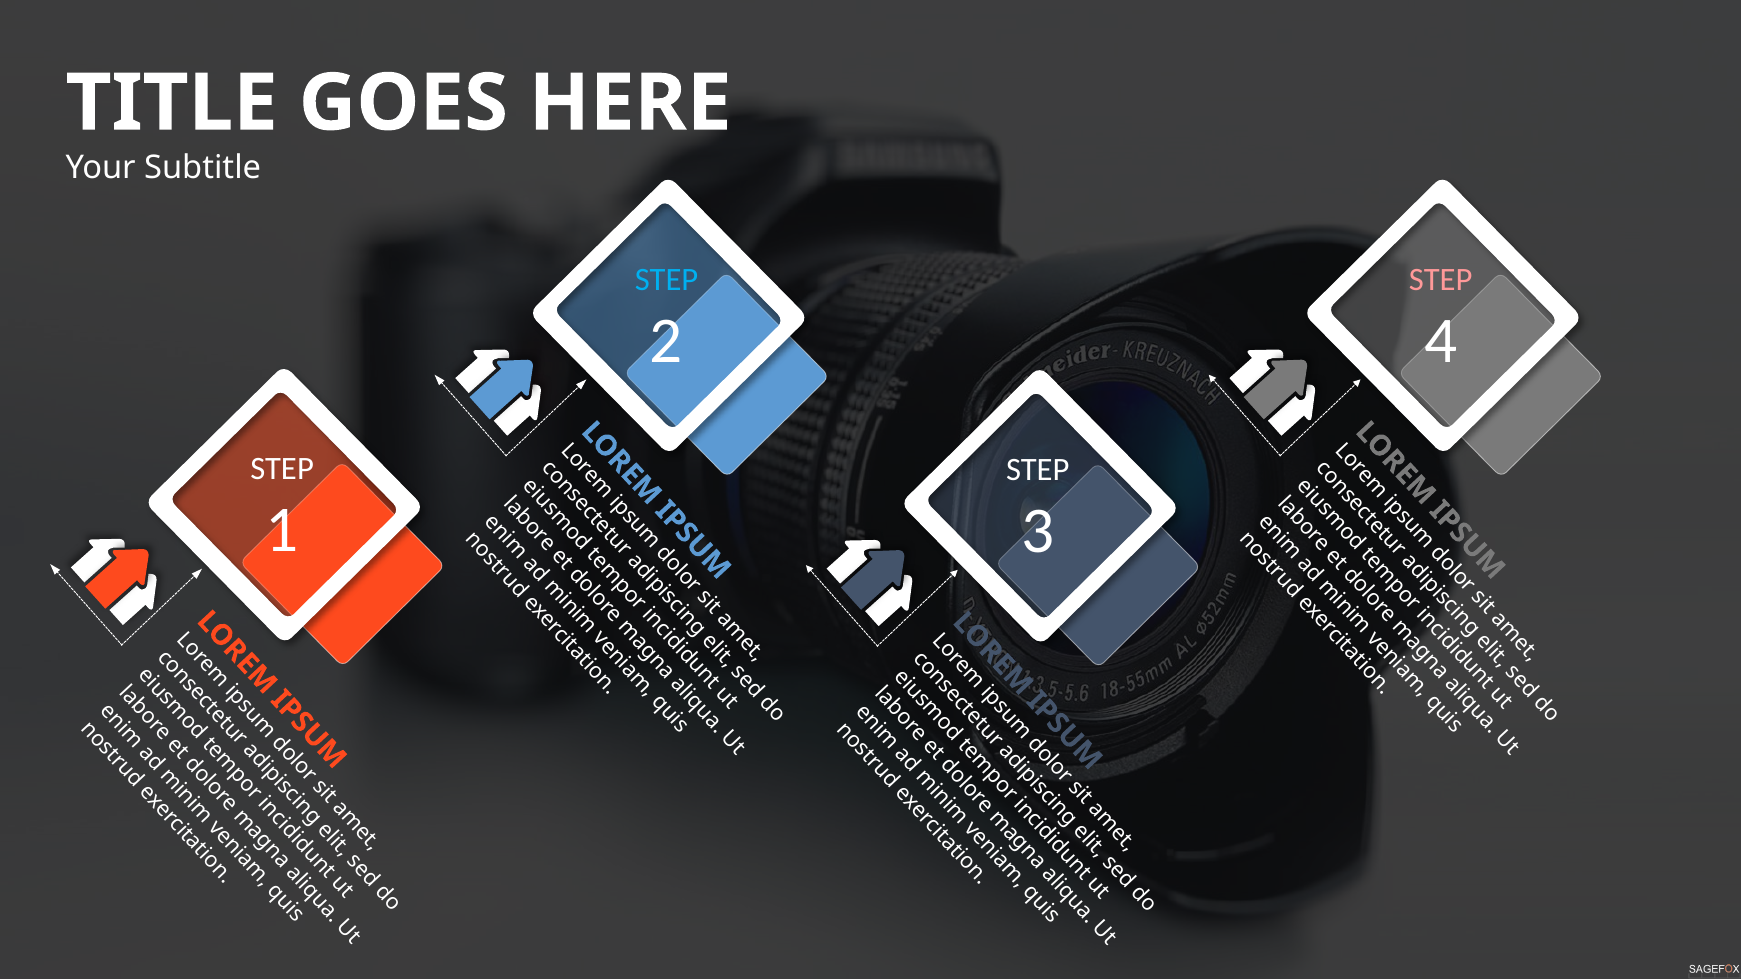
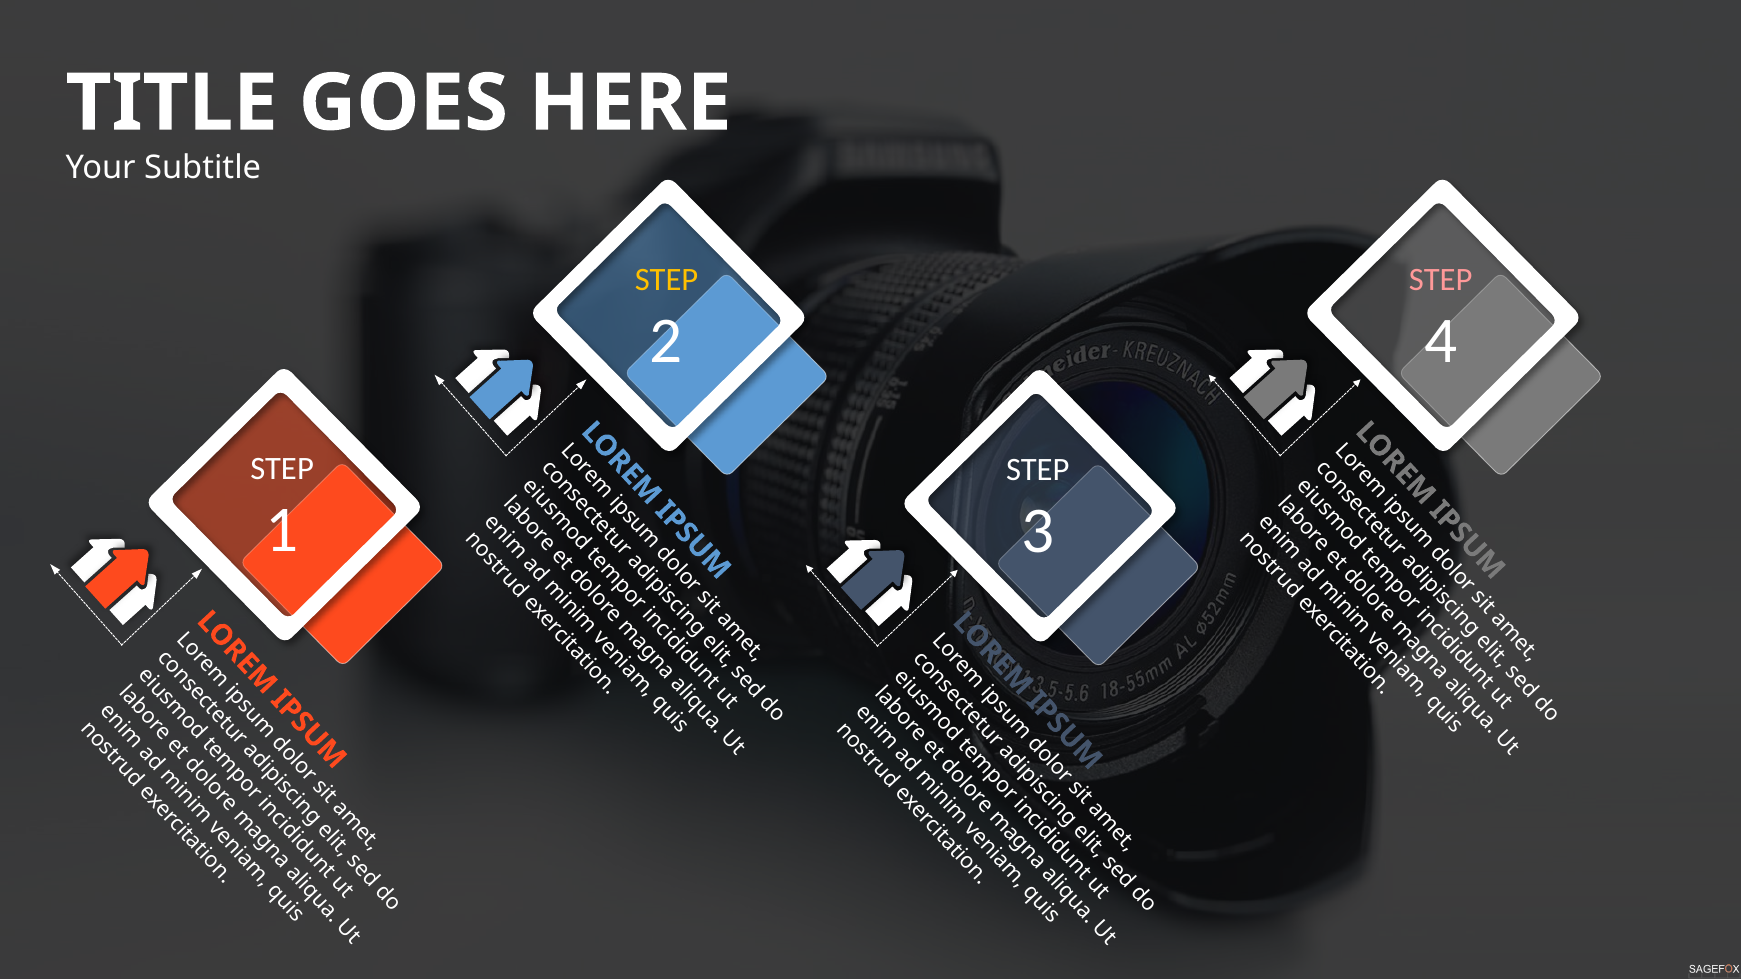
STEP at (667, 280) colour: light blue -> yellow
